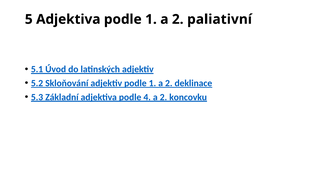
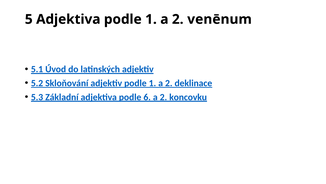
paliativní: paliativní -> venēnum
4: 4 -> 6
